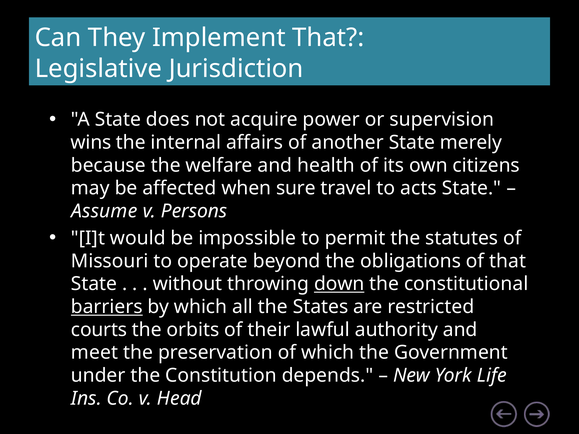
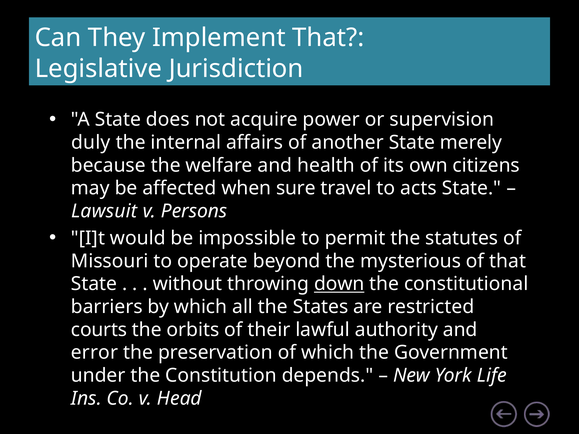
wins: wins -> duly
Assume: Assume -> Lawsuit
obligations: obligations -> mysterious
barriers underline: present -> none
meet: meet -> error
